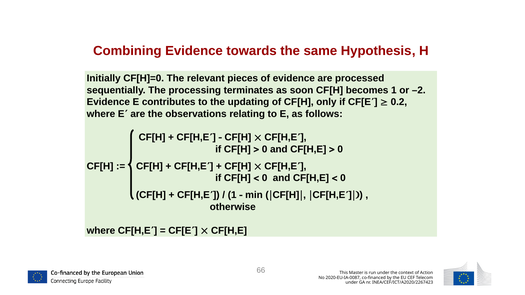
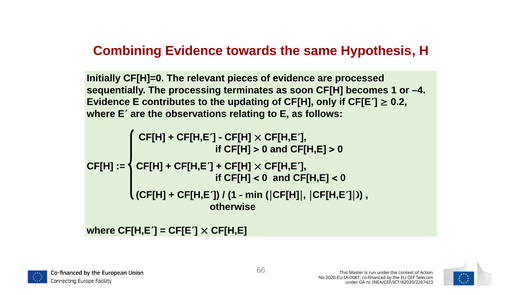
–2: –2 -> –4
